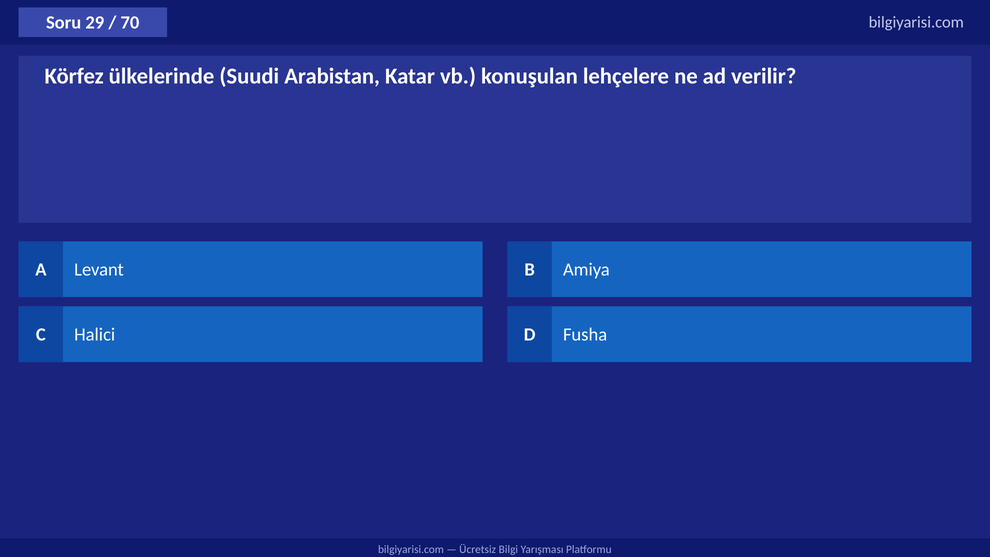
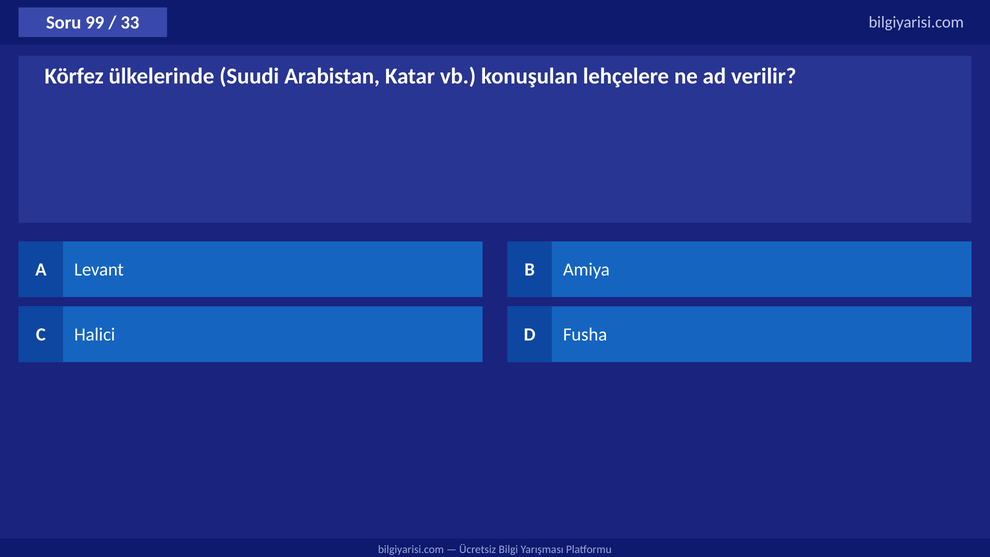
29: 29 -> 99
70: 70 -> 33
